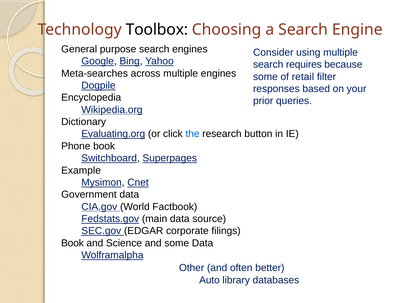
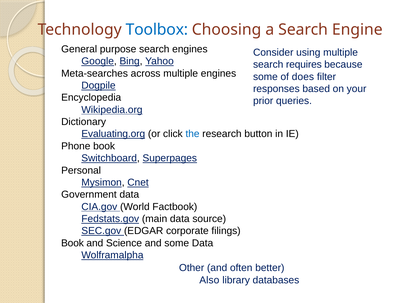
Toolbox colour: black -> blue
retail: retail -> does
Example: Example -> Personal
Auto: Auto -> Also
